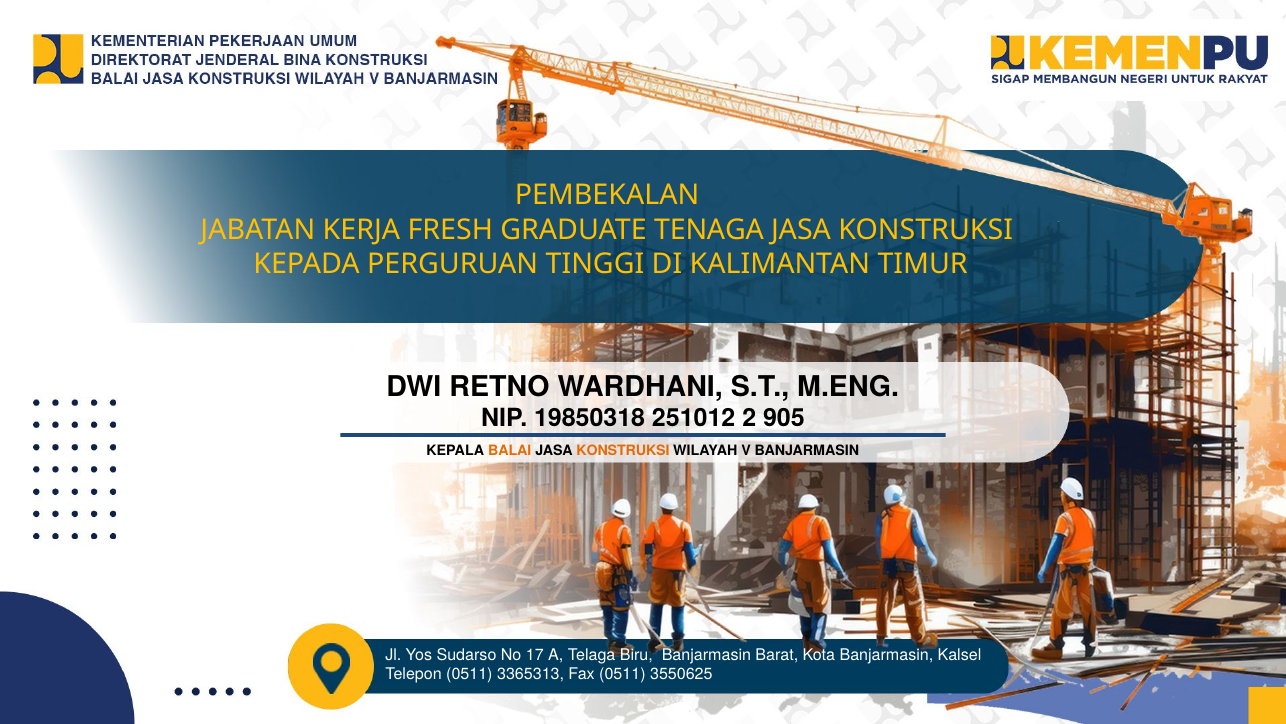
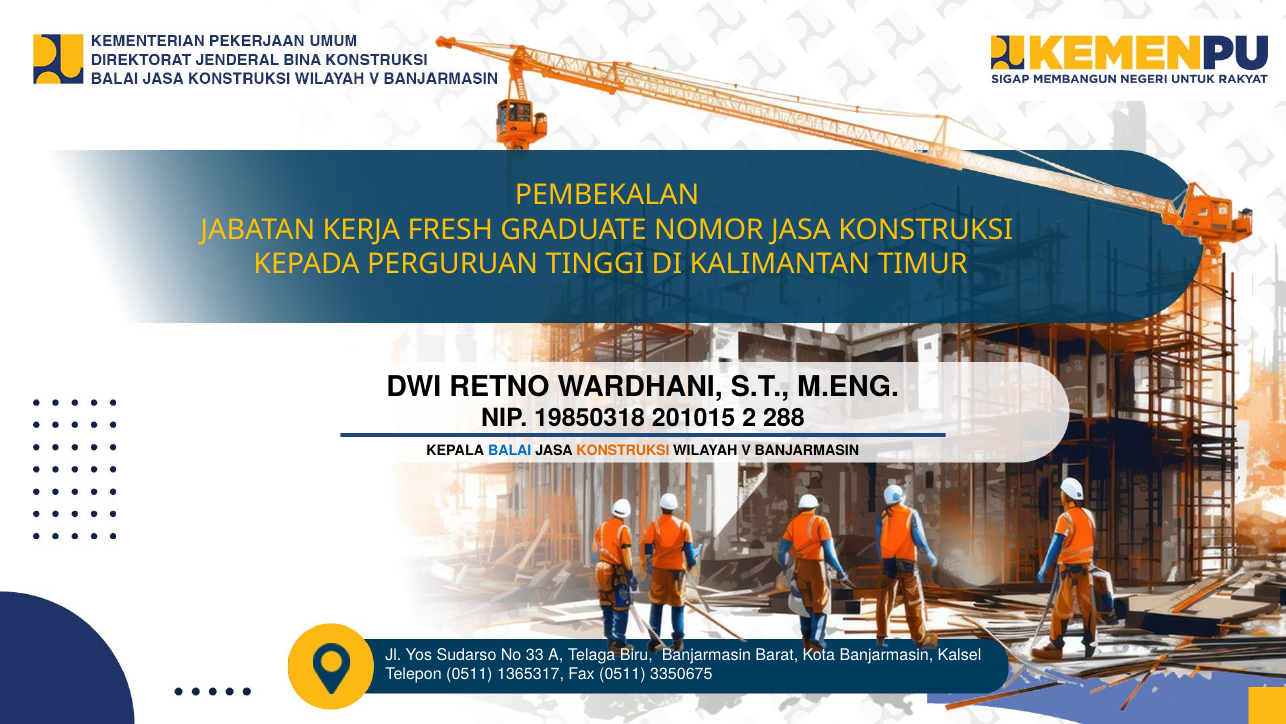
TENAGA: TENAGA -> NOMOR
251012: 251012 -> 201015
905: 905 -> 288
BALAI colour: orange -> blue
17: 17 -> 33
3365313: 3365313 -> 1365317
3550625: 3550625 -> 3350675
